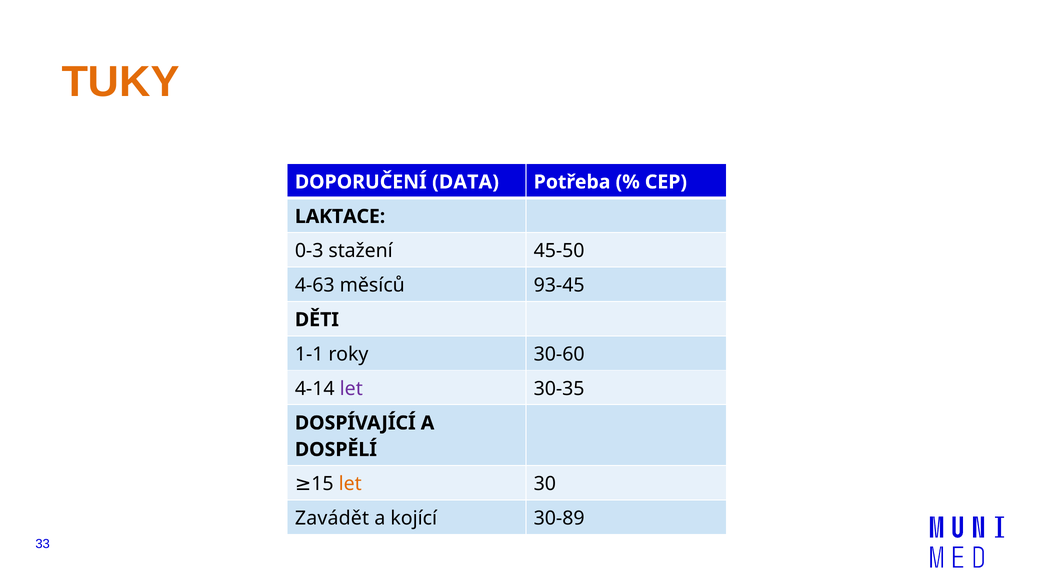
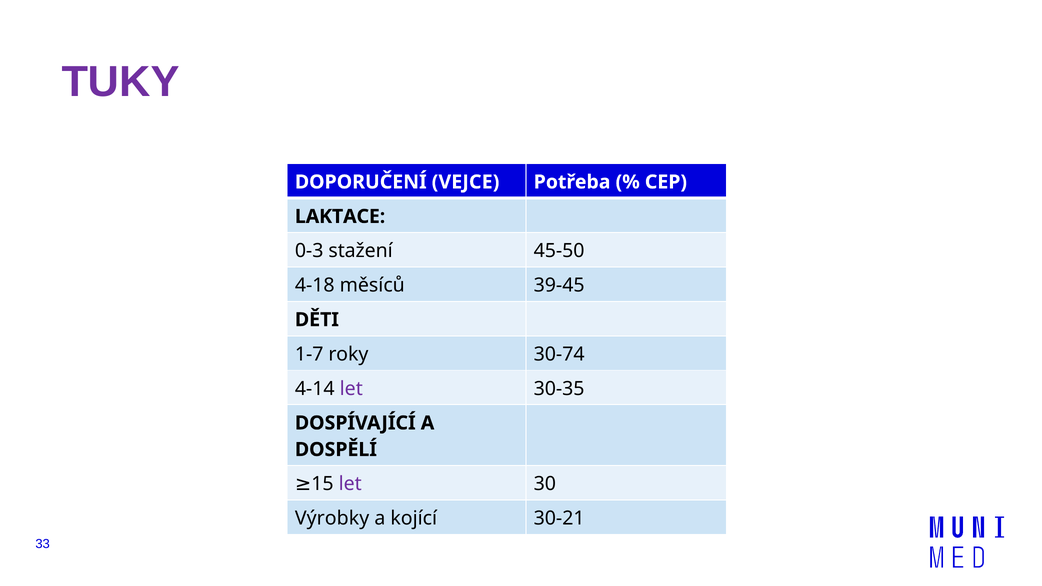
TUKY colour: orange -> purple
DATA: DATA -> VEJCE
4-63: 4-63 -> 4-18
93-45: 93-45 -> 39-45
1-1: 1-1 -> 1-7
30-60: 30-60 -> 30-74
let at (350, 484) colour: orange -> purple
Zavádět: Zavádět -> Výrobky
30-89: 30-89 -> 30-21
